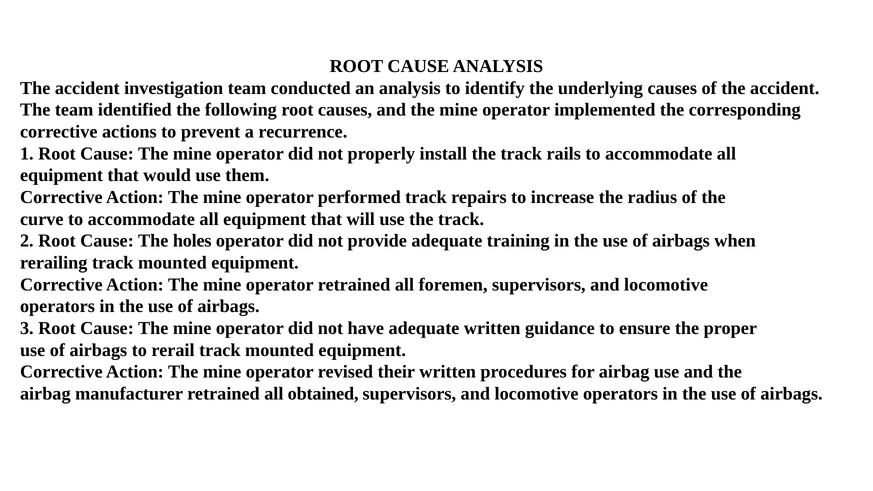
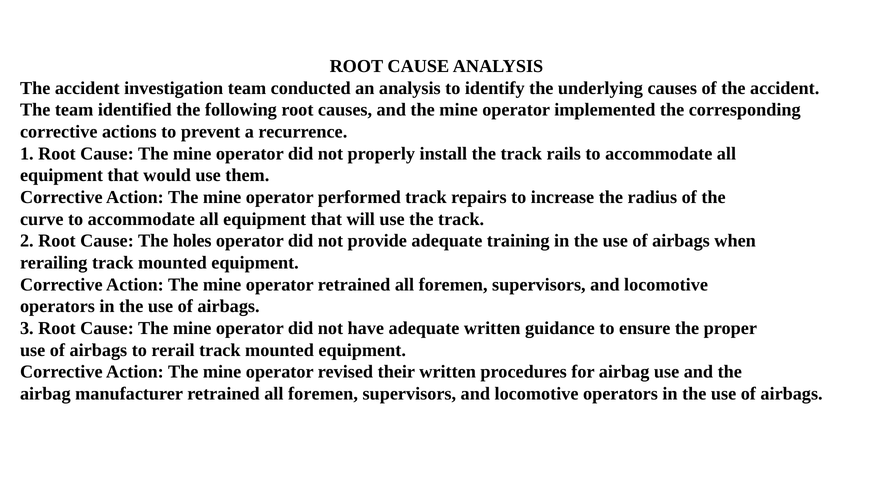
manufacturer retrained all obtained: obtained -> foremen
